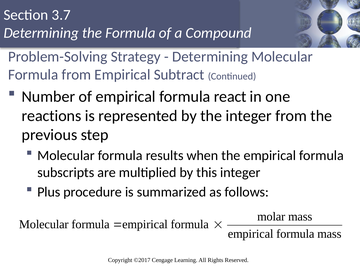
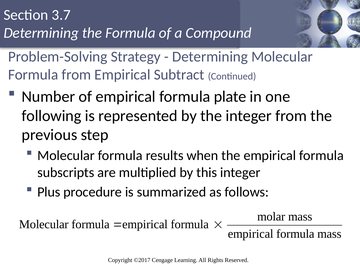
react: react -> plate
reactions: reactions -> following
